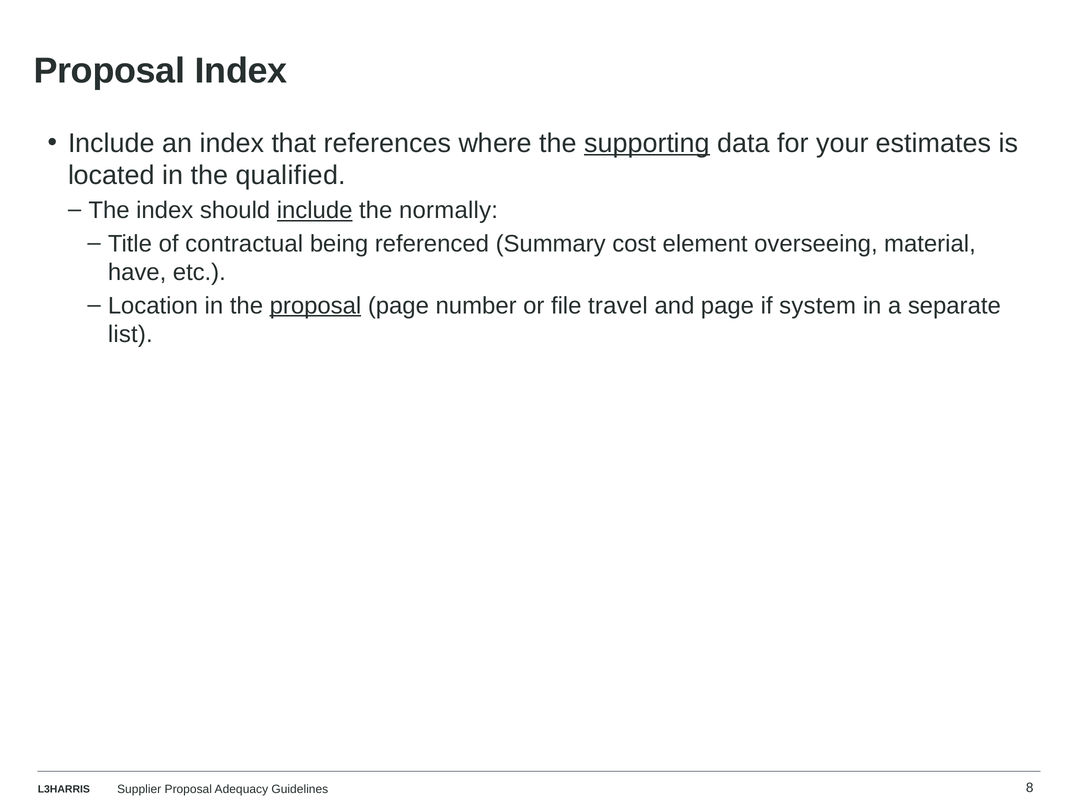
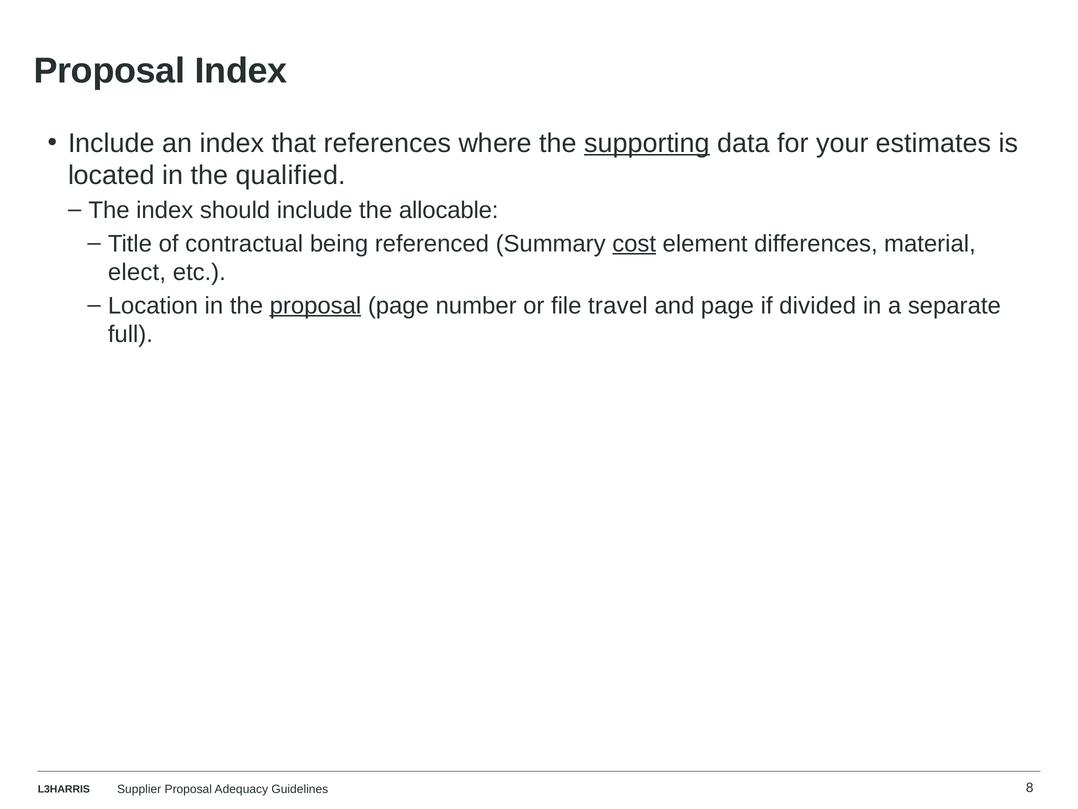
include at (315, 210) underline: present -> none
normally: normally -> allocable
cost underline: none -> present
overseeing: overseeing -> differences
have: have -> elect
system: system -> divided
list: list -> full
